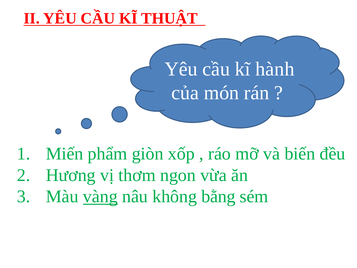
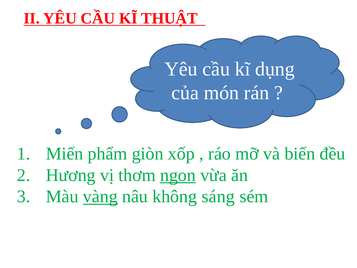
hành: hành -> dụng
ngon underline: none -> present
bằng: bằng -> sáng
